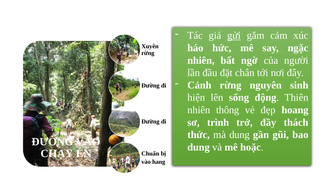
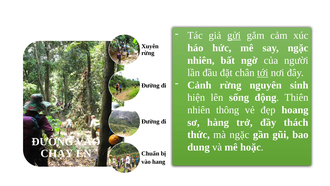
tới underline: none -> present
trình: trình -> hàng
mà dung: dung -> ngặc
